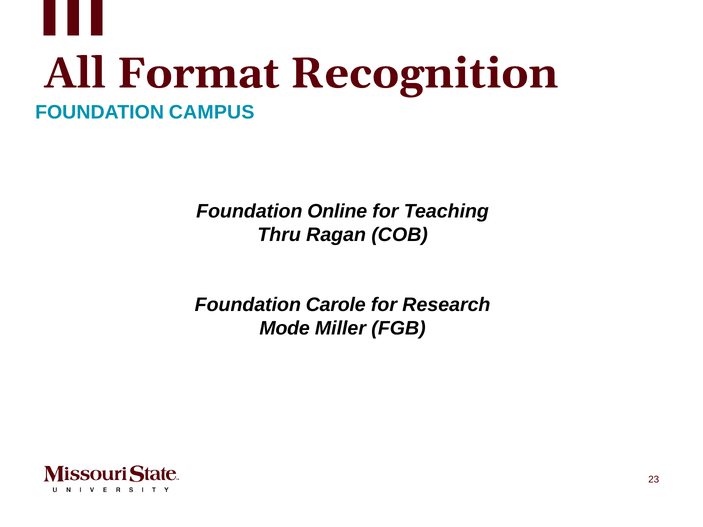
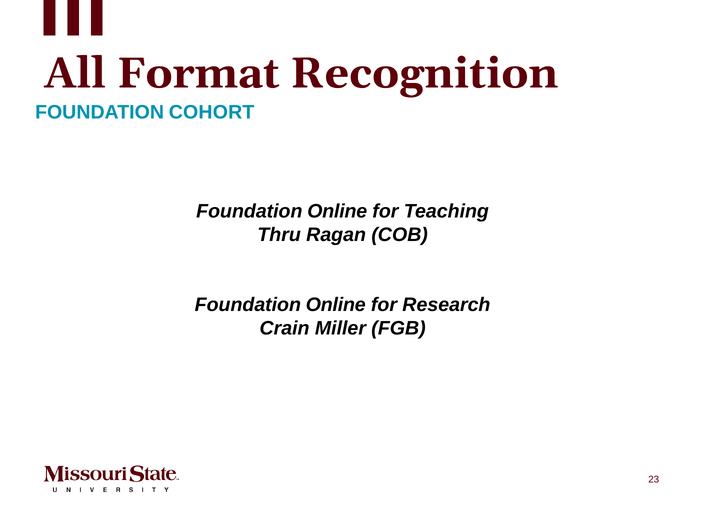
CAMPUS: CAMPUS -> COHORT
Carole at (336, 305): Carole -> Online
Mode: Mode -> Crain
